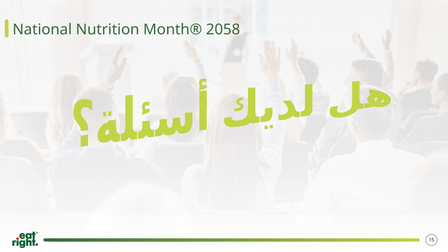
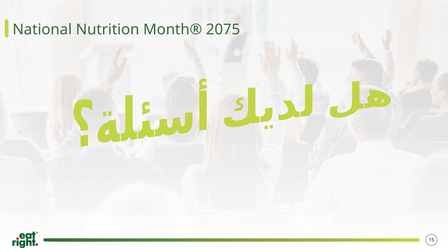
2058: 2058 -> 2075
